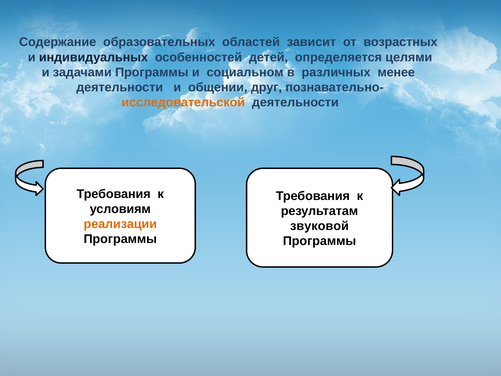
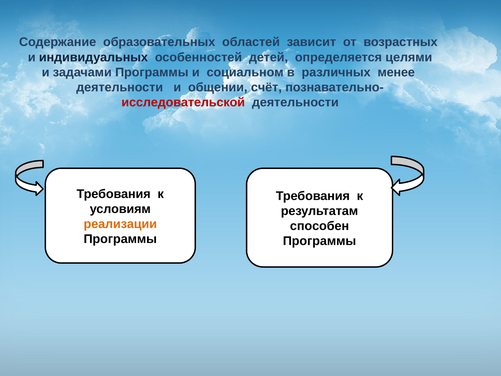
друг: друг -> счёт
исследовательской colour: orange -> red
звуковой: звуковой -> способен
